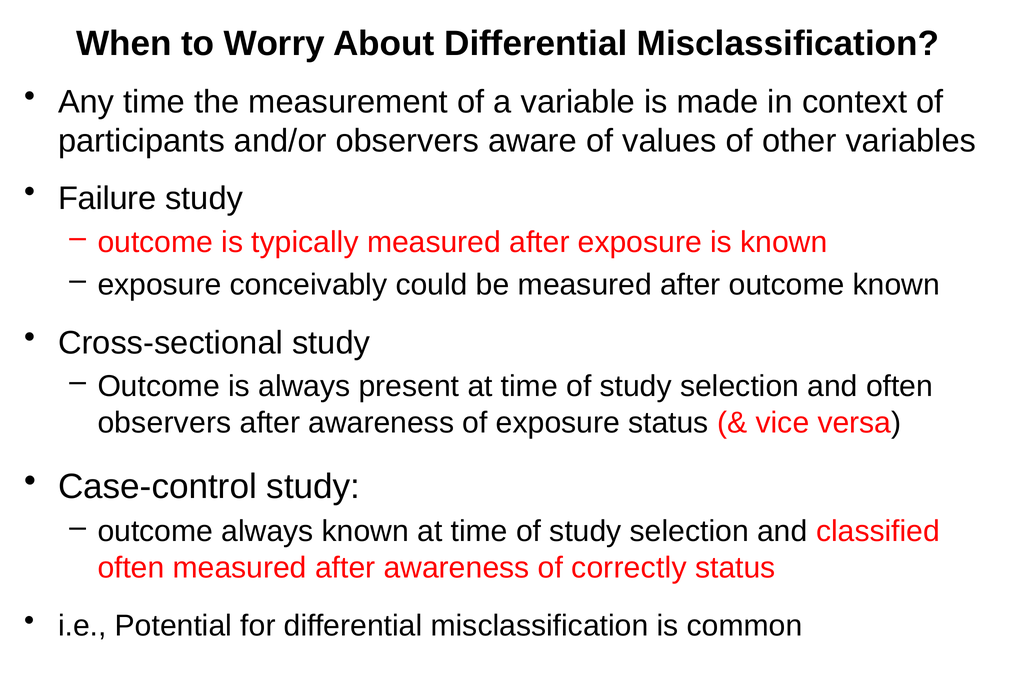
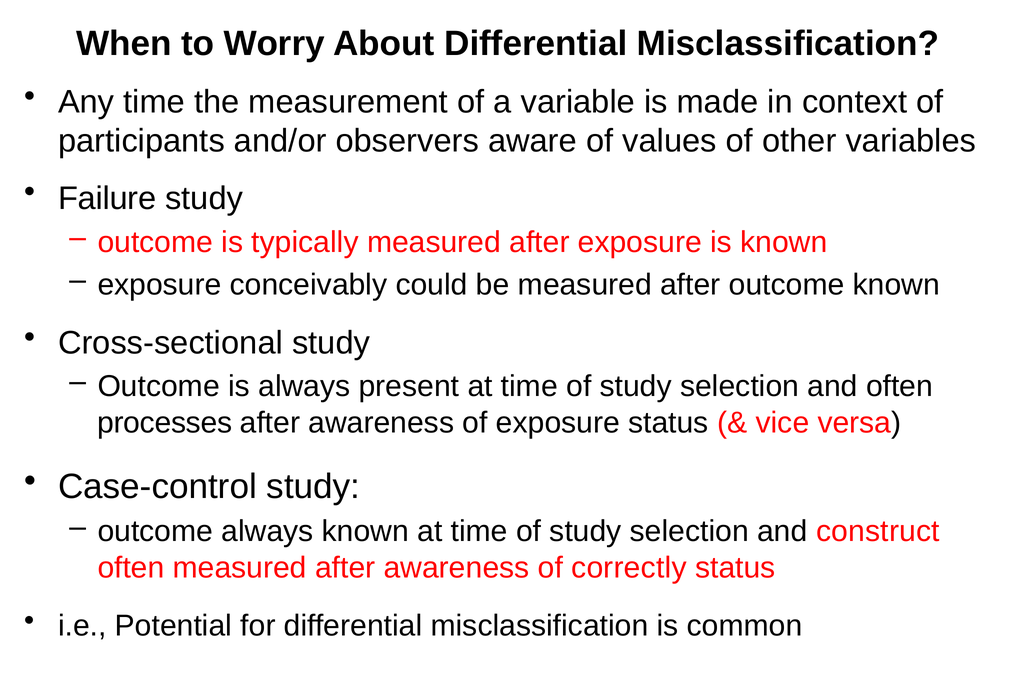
observers at (164, 423): observers -> processes
classified: classified -> construct
